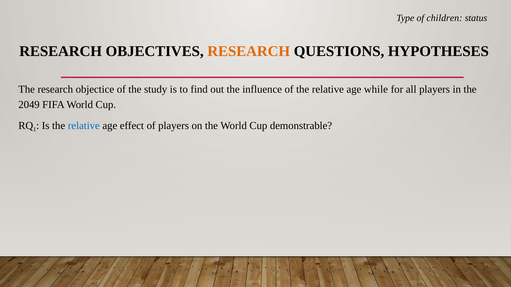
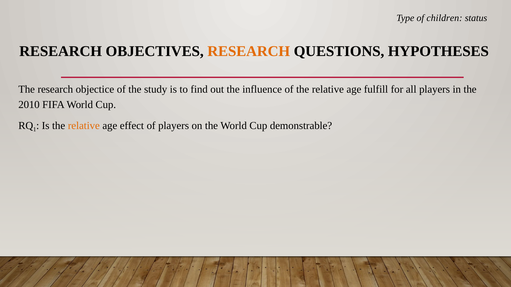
while: while -> fulfill
2049: 2049 -> 2010
relative at (84, 126) colour: blue -> orange
